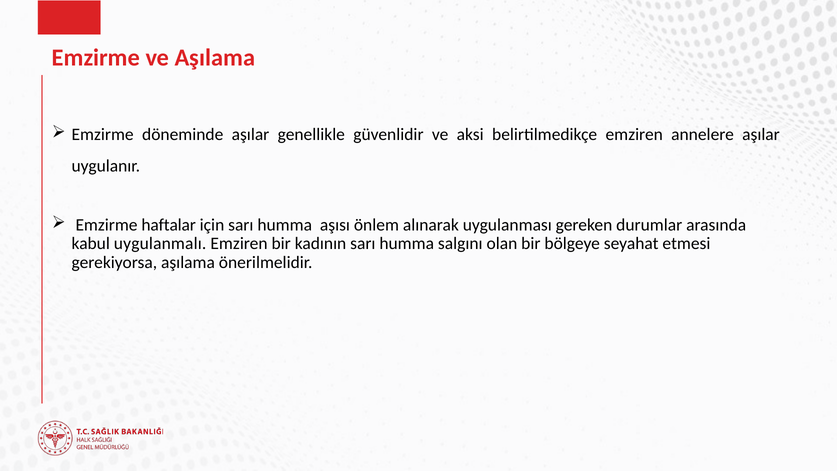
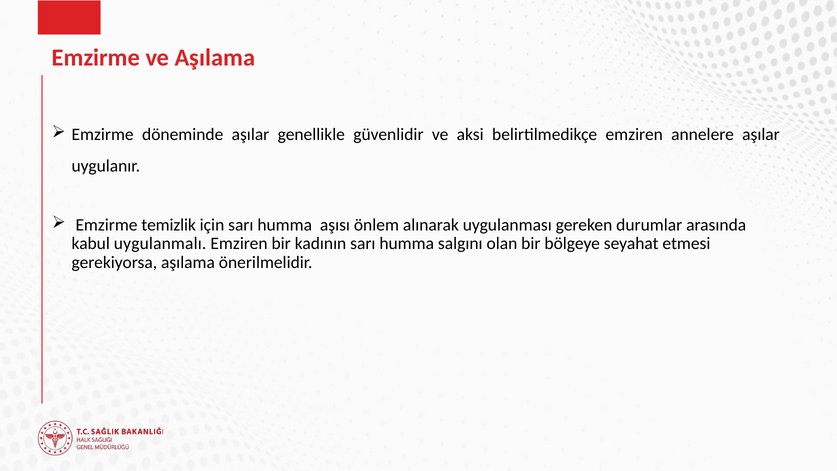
haftalar: haftalar -> temizlik
